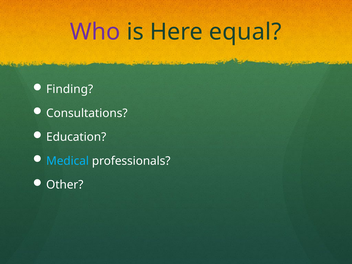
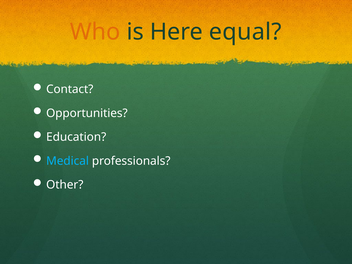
Who colour: purple -> orange
Finding: Finding -> Contact
Consultations: Consultations -> Opportunities
